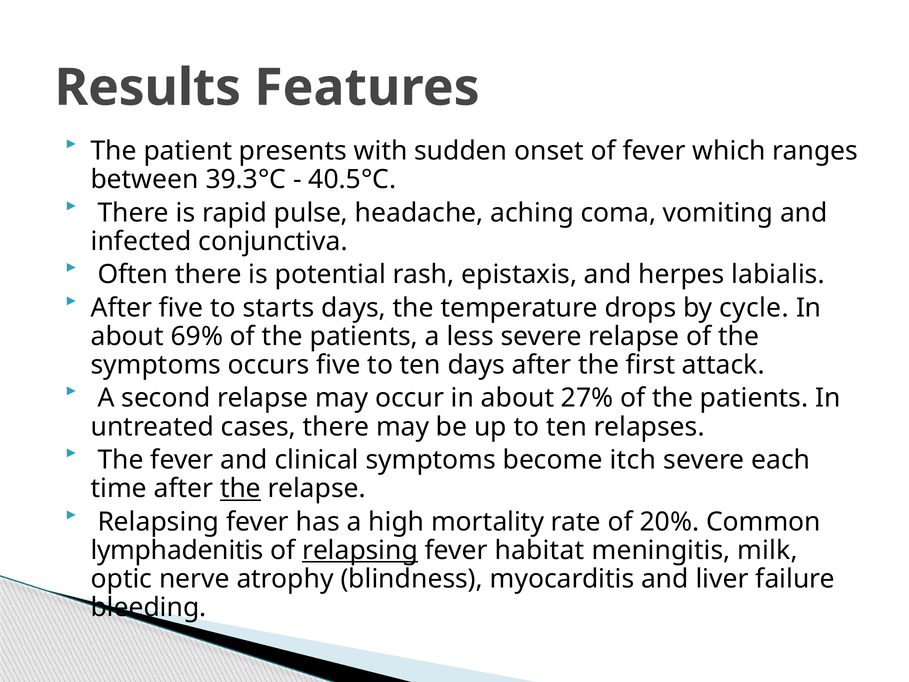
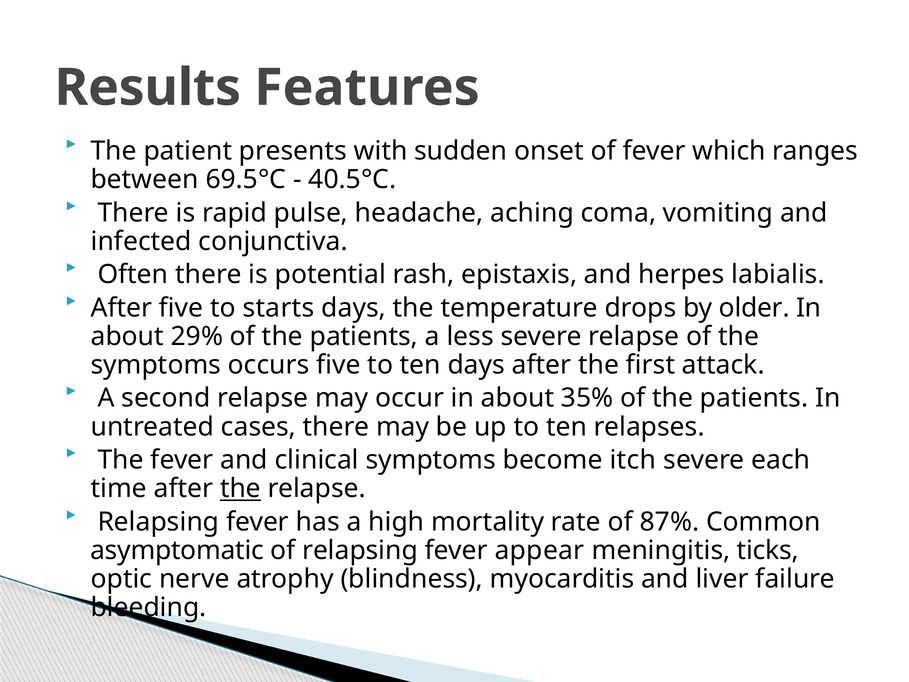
39.3°C: 39.3°C -> 69.5°C
cycle: cycle -> older
69%: 69% -> 29%
27%: 27% -> 35%
20%: 20% -> 87%
lymphadenitis: lymphadenitis -> asymptomatic
relapsing at (360, 550) underline: present -> none
habitat: habitat -> appear
milk: milk -> ticks
